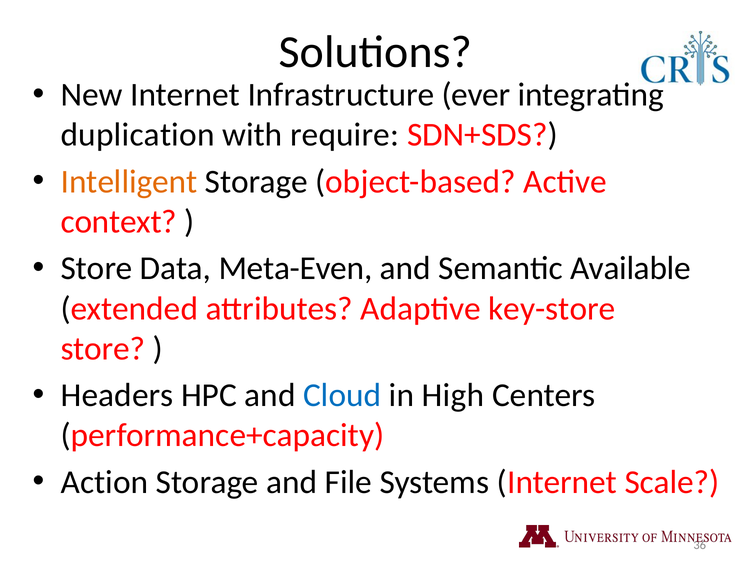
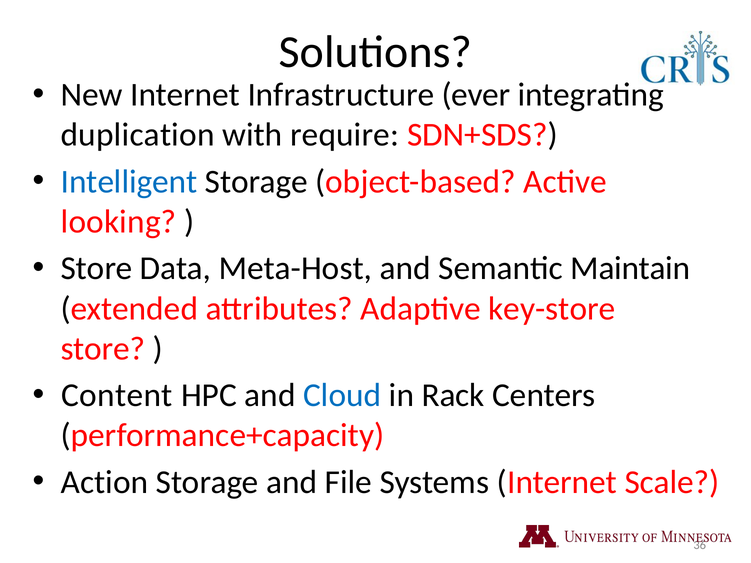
Intelligent colour: orange -> blue
context: context -> looking
Meta-Even: Meta-Even -> Meta-Host
Available: Available -> Maintain
Headers: Headers -> Content
High: High -> Rack
